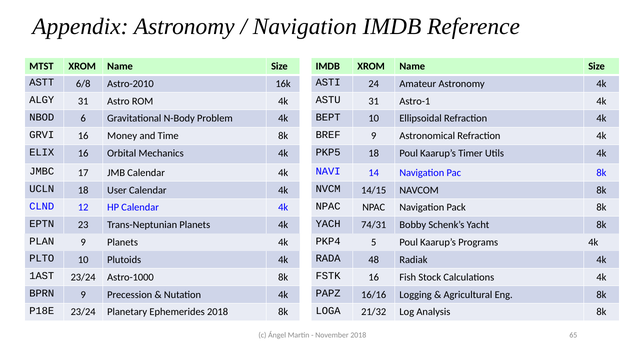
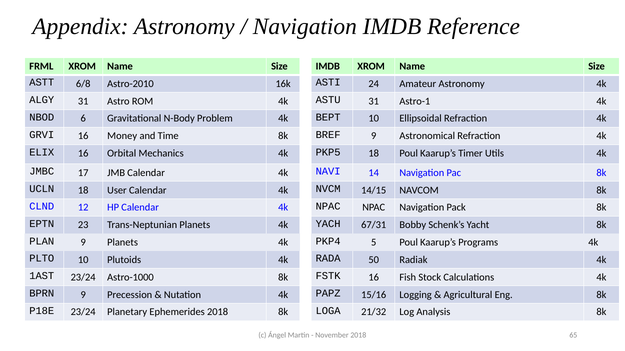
MTST: MTST -> FRML
74/31: 74/31 -> 67/31
48: 48 -> 50
16/16: 16/16 -> 15/16
